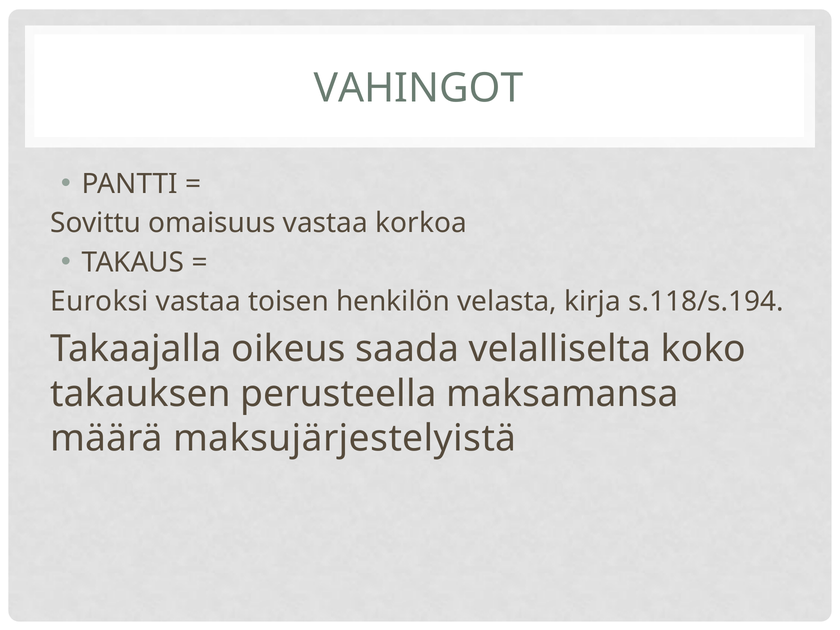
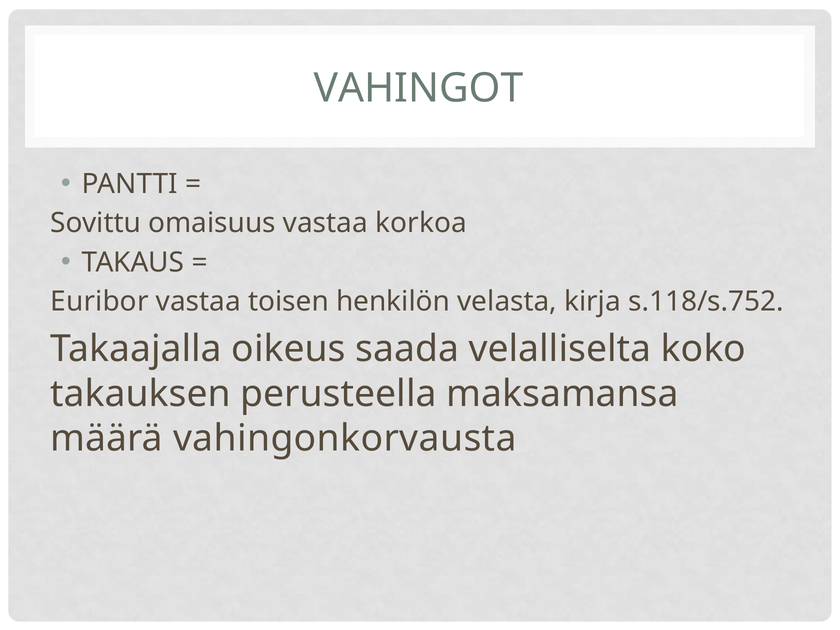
Euroksi: Euroksi -> Euribor
s.118/s.194: s.118/s.194 -> s.118/s.752
maksujärjestelyistä: maksujärjestelyistä -> vahingonkorvausta
